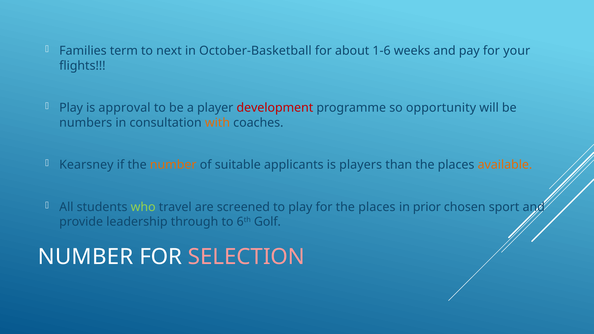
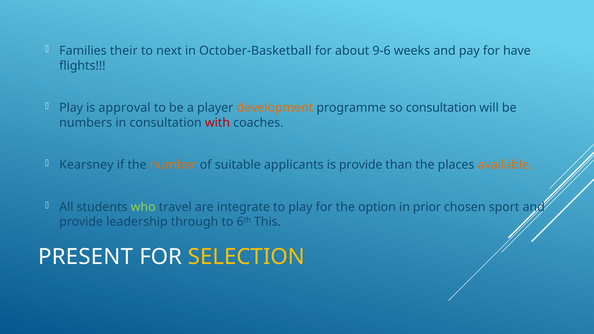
term: term -> their
1-6: 1-6 -> 9-6
your: your -> have
development colour: red -> orange
so opportunity: opportunity -> consultation
with colour: orange -> red
is players: players -> provide
screened: screened -> integrate
for the places: places -> option
Golf: Golf -> This
NUMBER at (86, 257): NUMBER -> PRESENT
SELECTION colour: pink -> yellow
